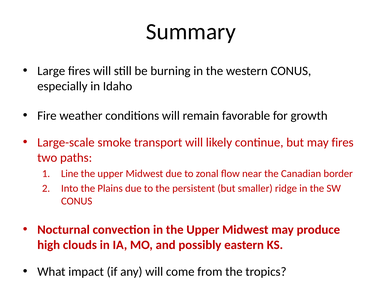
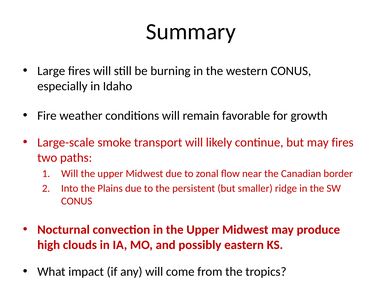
Line at (70, 174): Line -> Will
